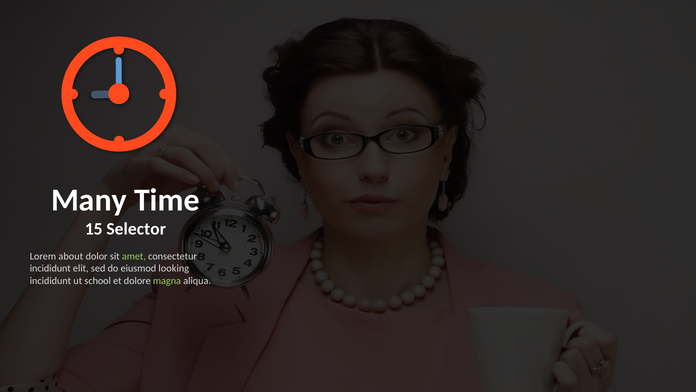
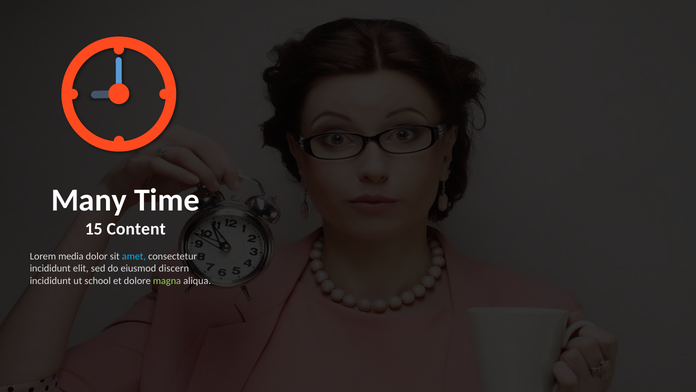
Selector: Selector -> Content
about: about -> media
amet colour: light green -> light blue
looking: looking -> discern
